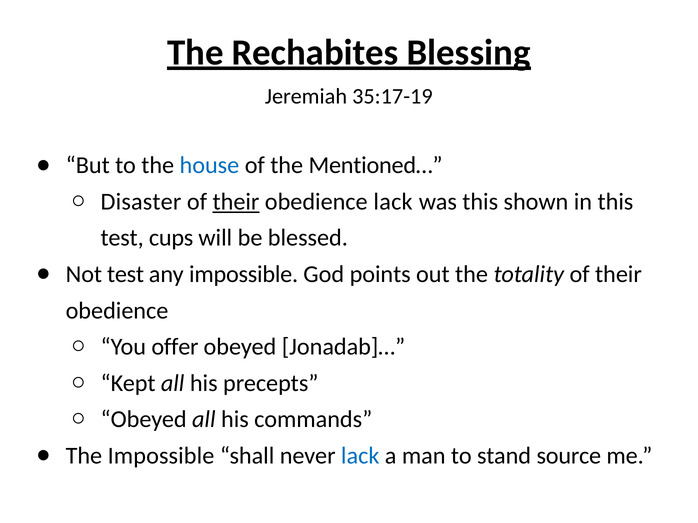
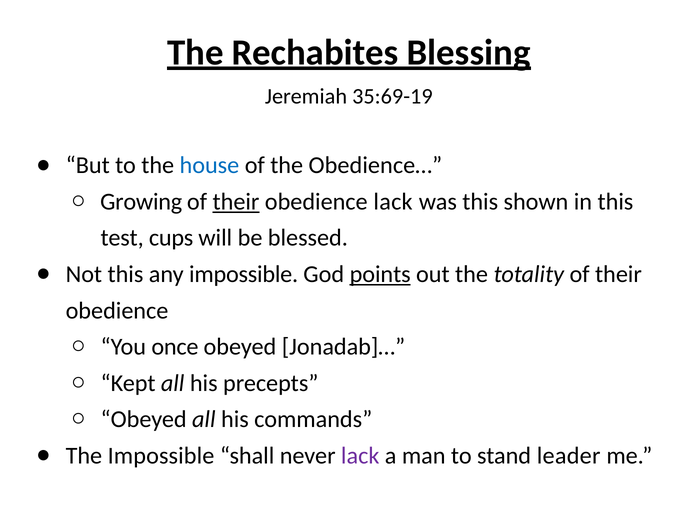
35:17-19: 35:17-19 -> 35:69-19
Mentioned…: Mentioned… -> Obedience…
Disaster: Disaster -> Growing
Not test: test -> this
points underline: none -> present
offer: offer -> once
lack at (360, 456) colour: blue -> purple
source: source -> leader
